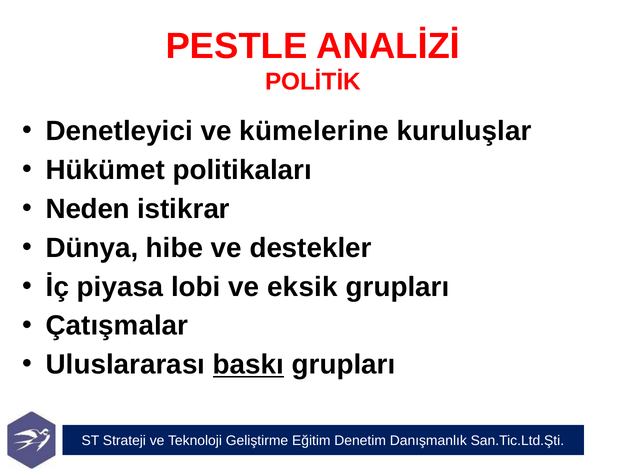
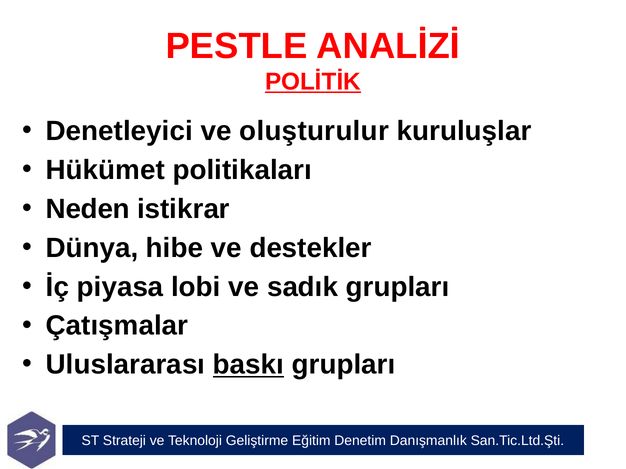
POLİTİK underline: none -> present
kümelerine: kümelerine -> oluşturulur
eksik: eksik -> sadık
